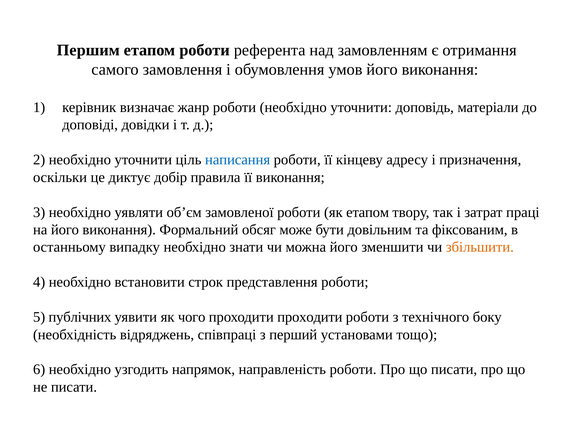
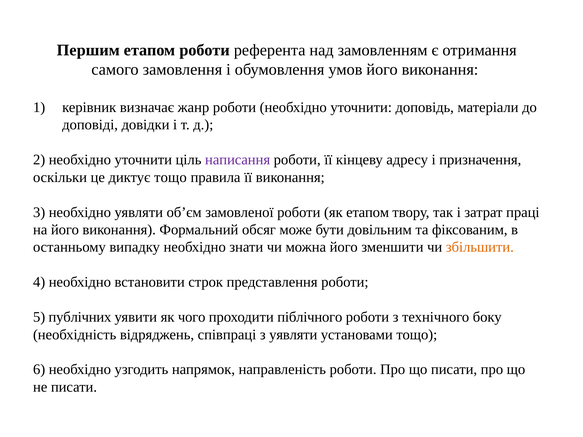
написання colour: blue -> purple
диктує добір: добір -> тощо
проходити проходити: проходити -> піблічного
з перший: перший -> уявляти
